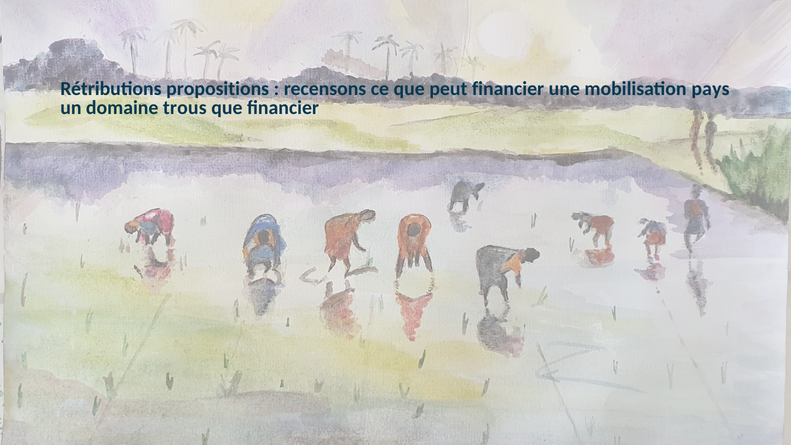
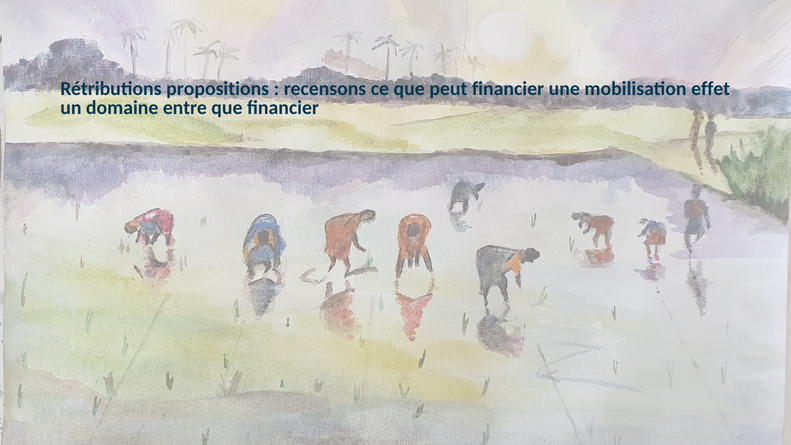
pays: pays -> effet
trous: trous -> entre
